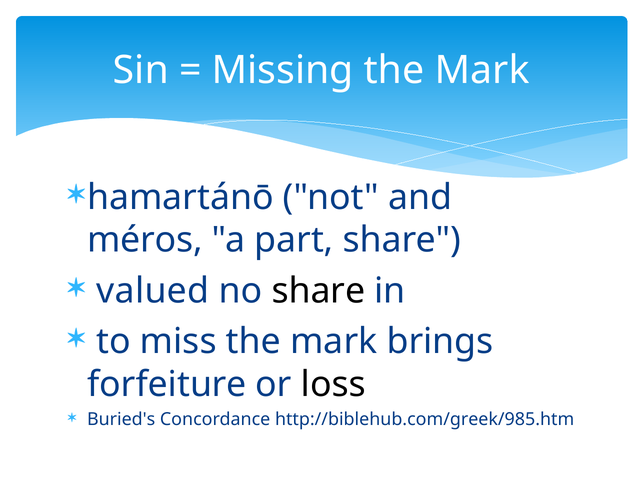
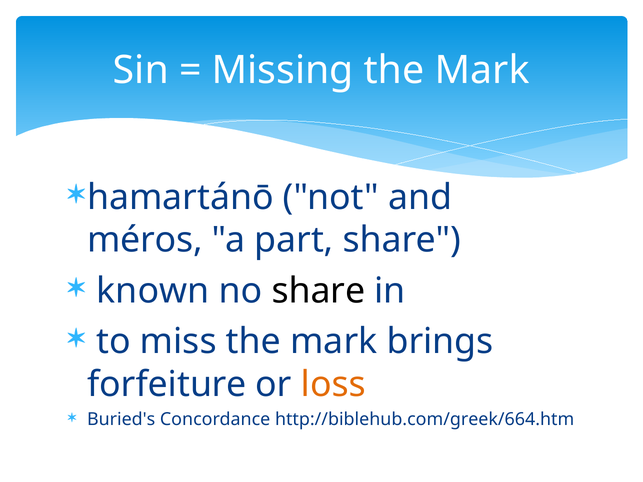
valued: valued -> known
loss colour: black -> orange
http://biblehub.com/greek/985.htm: http://biblehub.com/greek/985.htm -> http://biblehub.com/greek/664.htm
